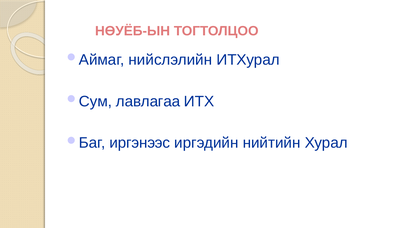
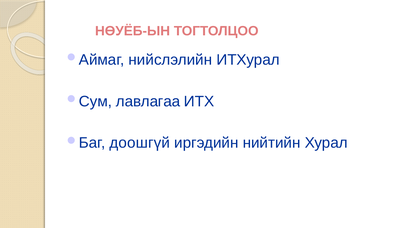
иргэнээс: иргэнээс -> доошгүй
